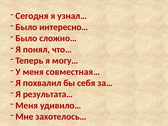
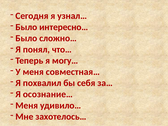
результата…: результата… -> осознание…
